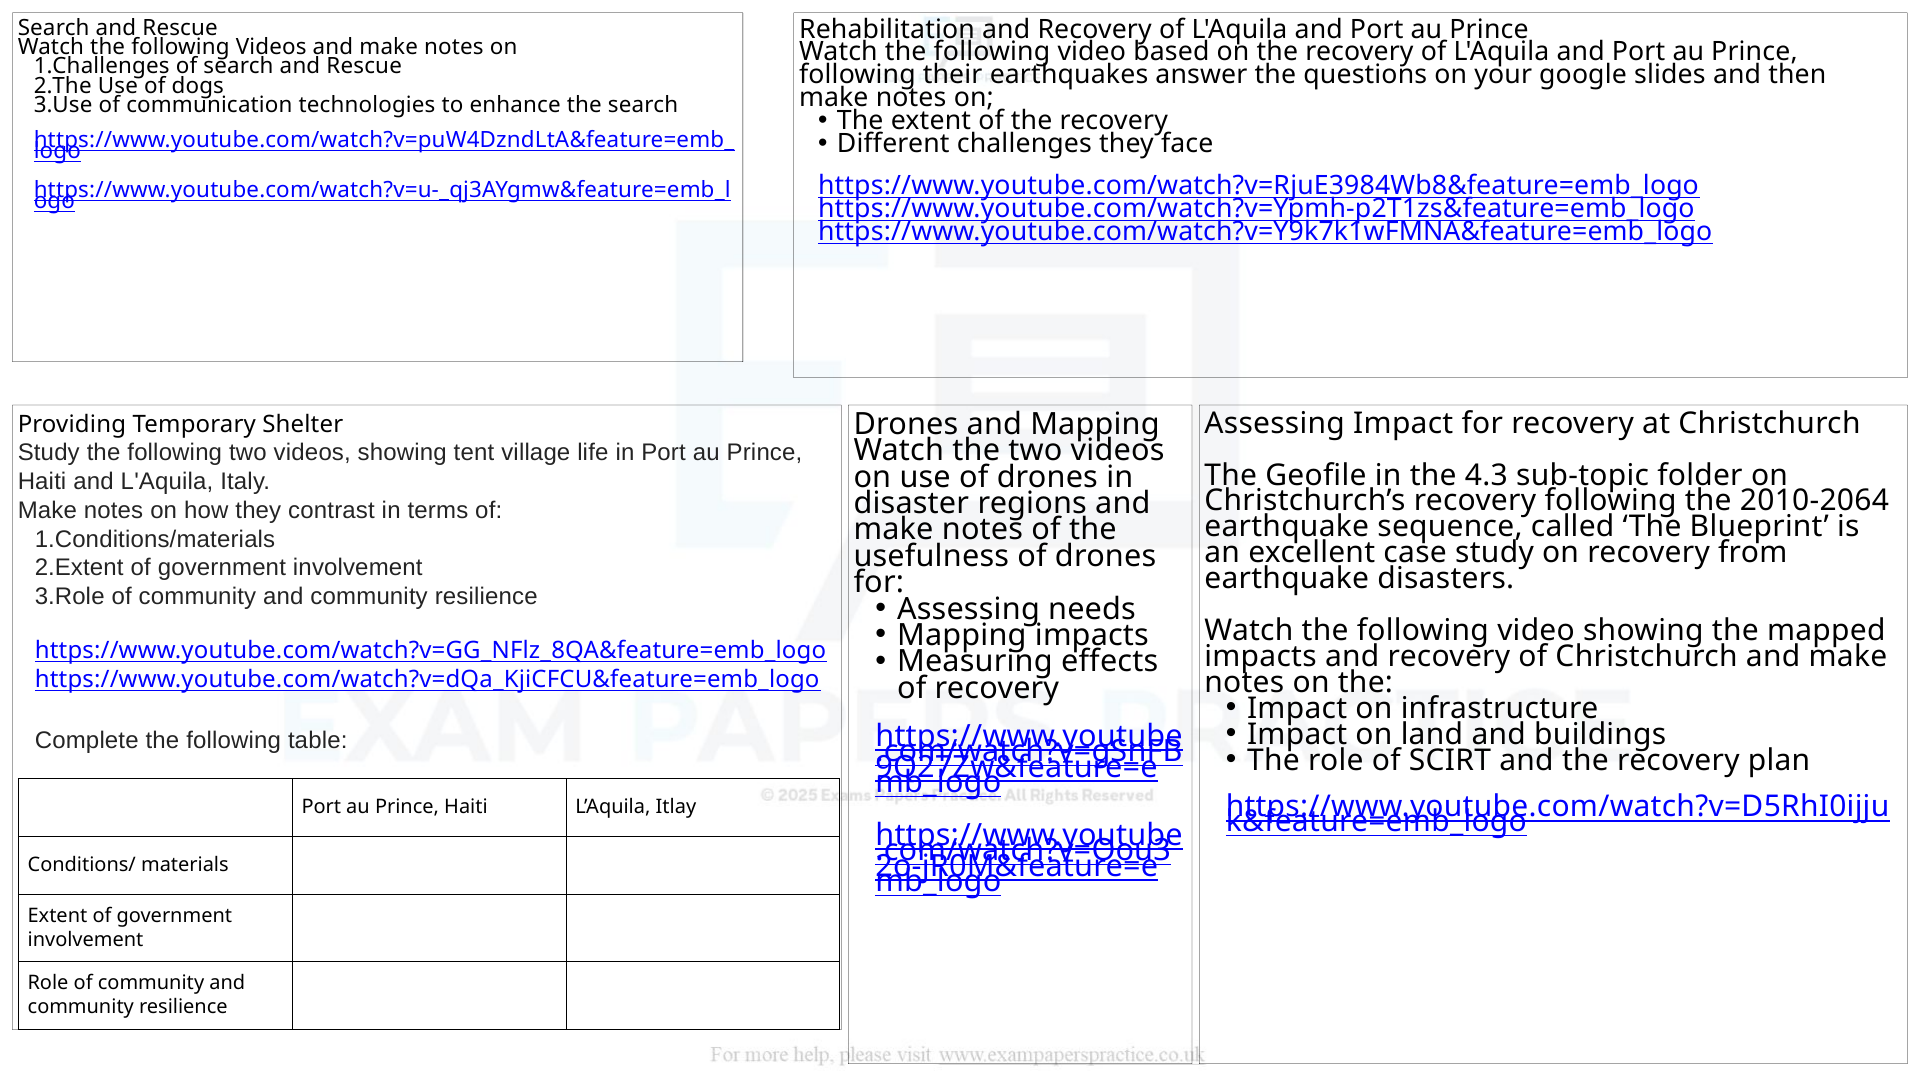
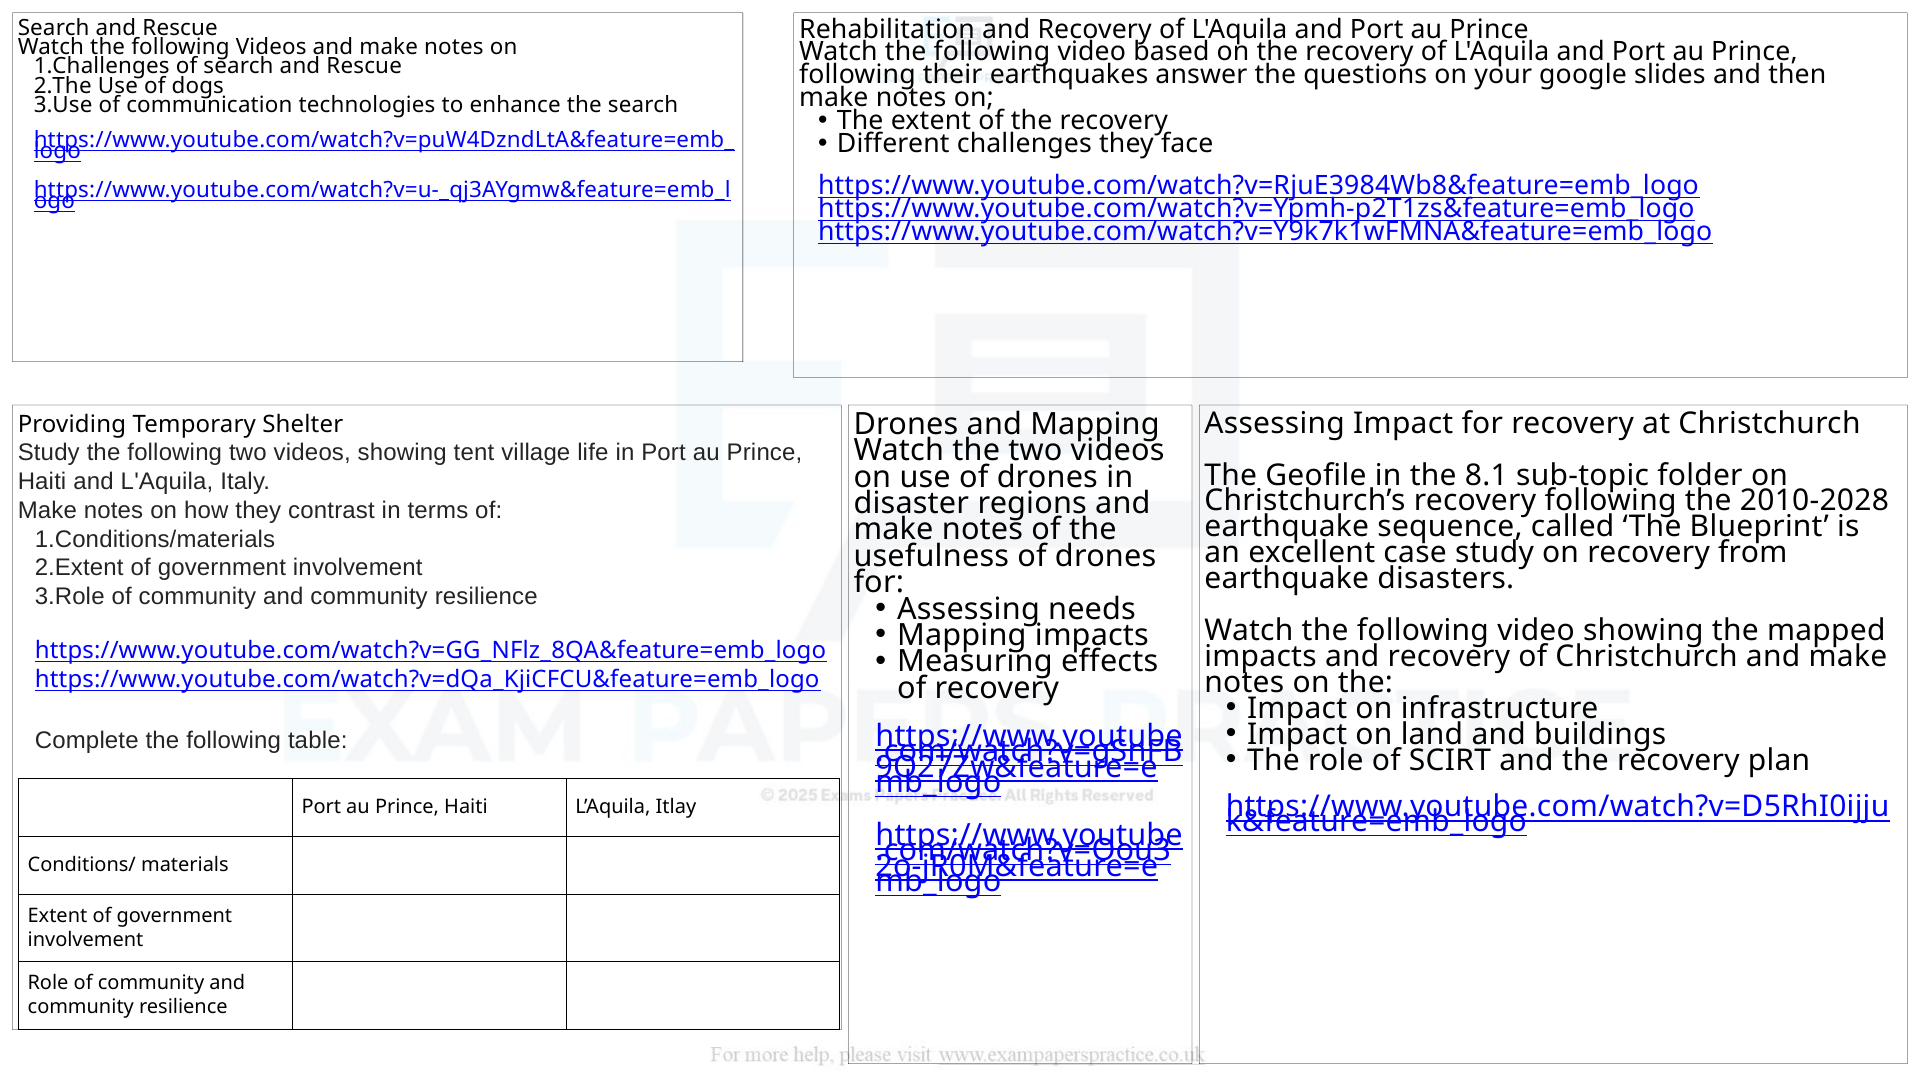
4.3: 4.3 -> 8.1
2010-2064: 2010-2064 -> 2010-2028
